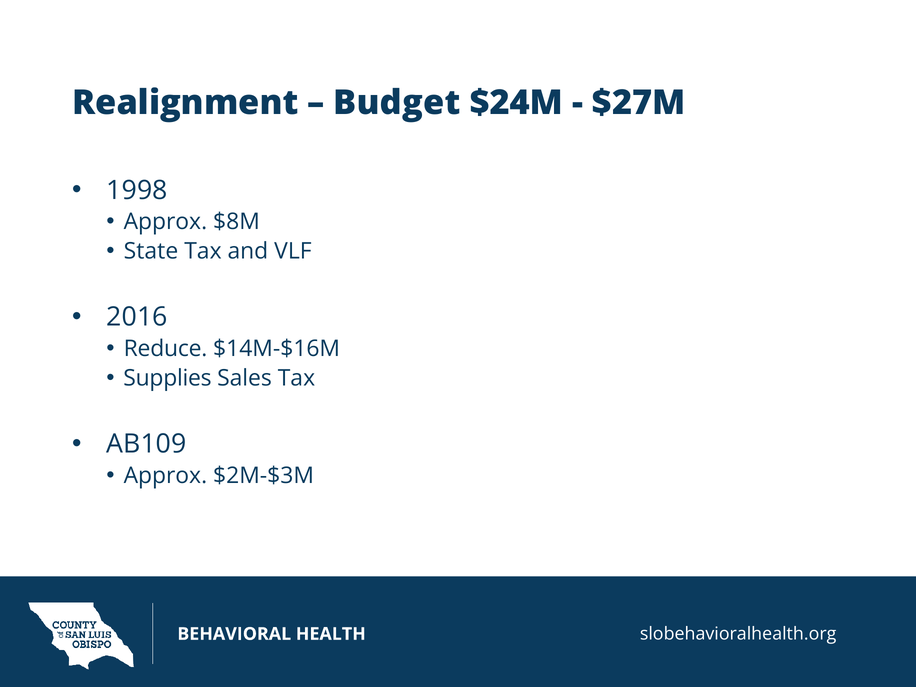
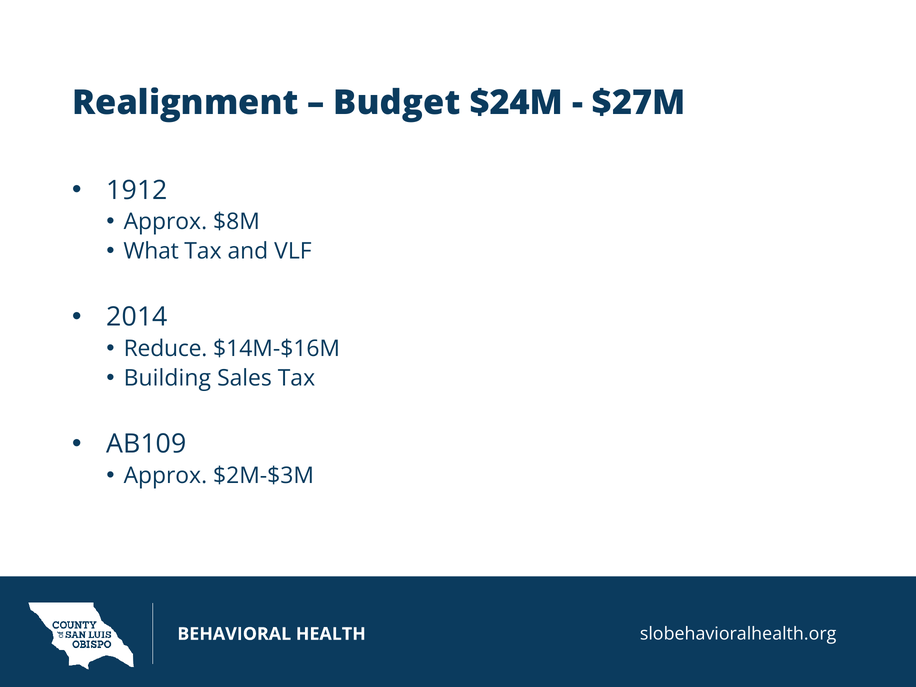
1998: 1998 -> 1912
State: State -> What
2016: 2016 -> 2014
Supplies: Supplies -> Building
